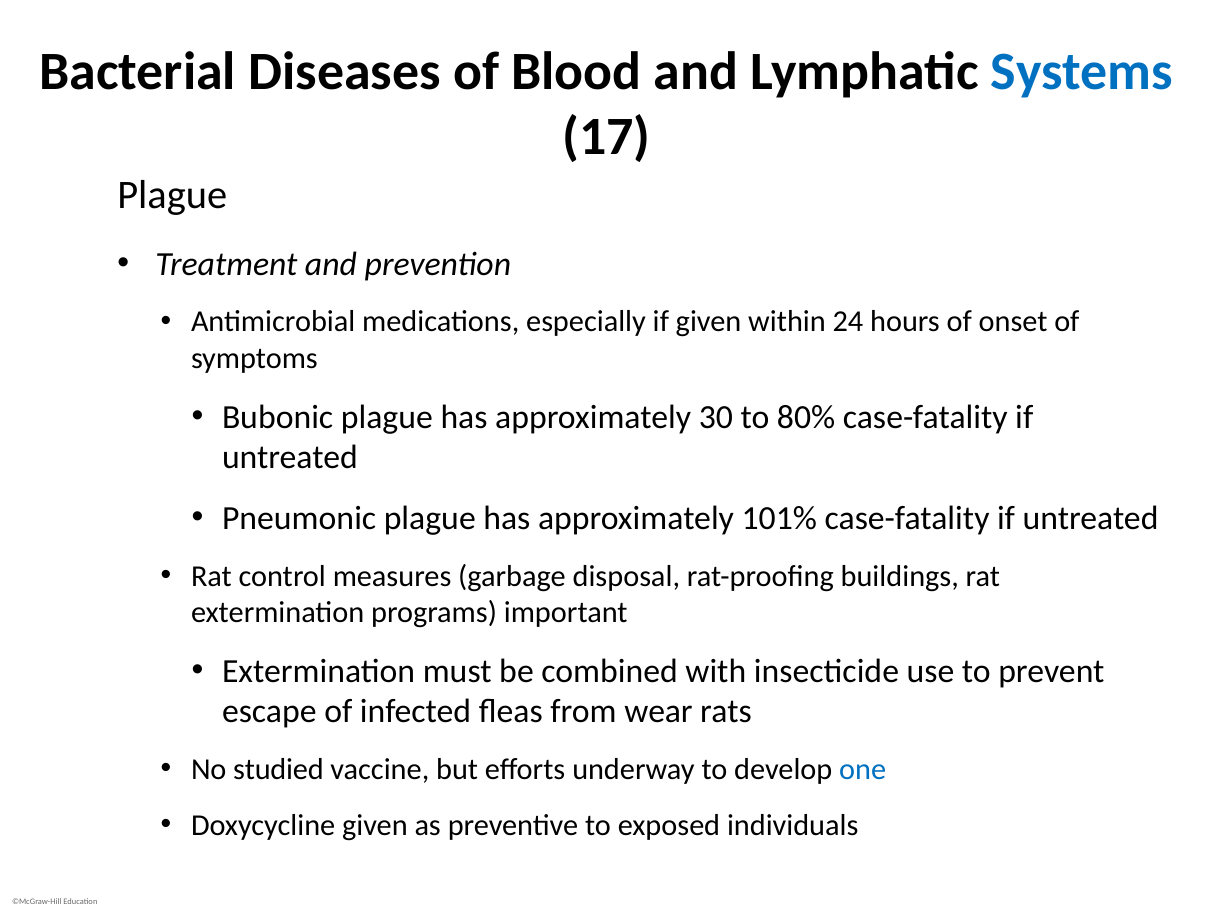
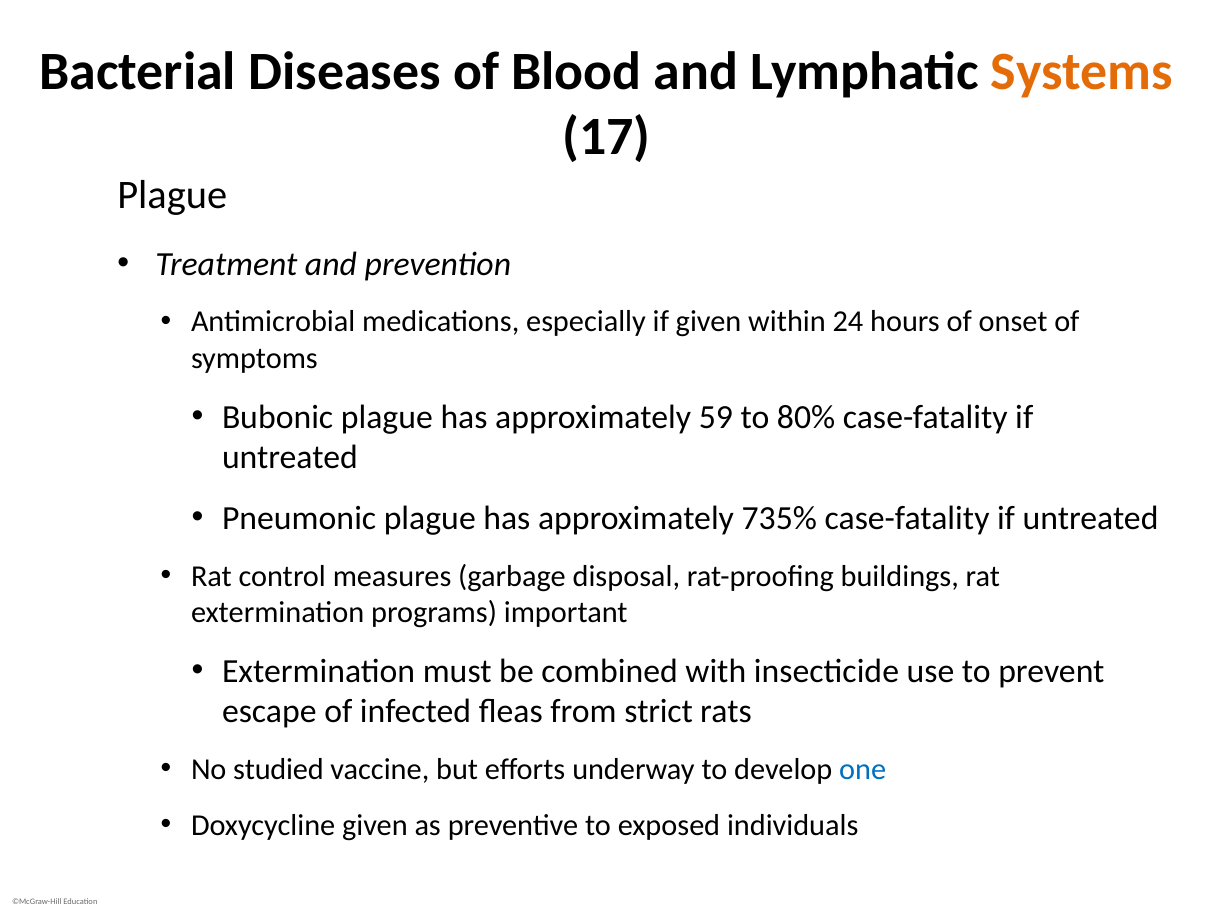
Systems colour: blue -> orange
30: 30 -> 59
101%: 101% -> 735%
wear: wear -> strict
